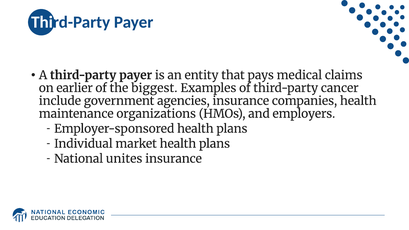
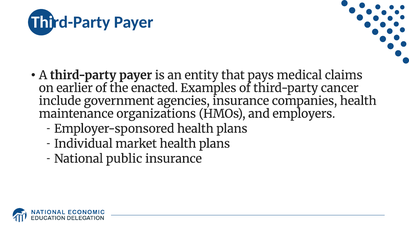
biggest: biggest -> enacted
unites: unites -> public
